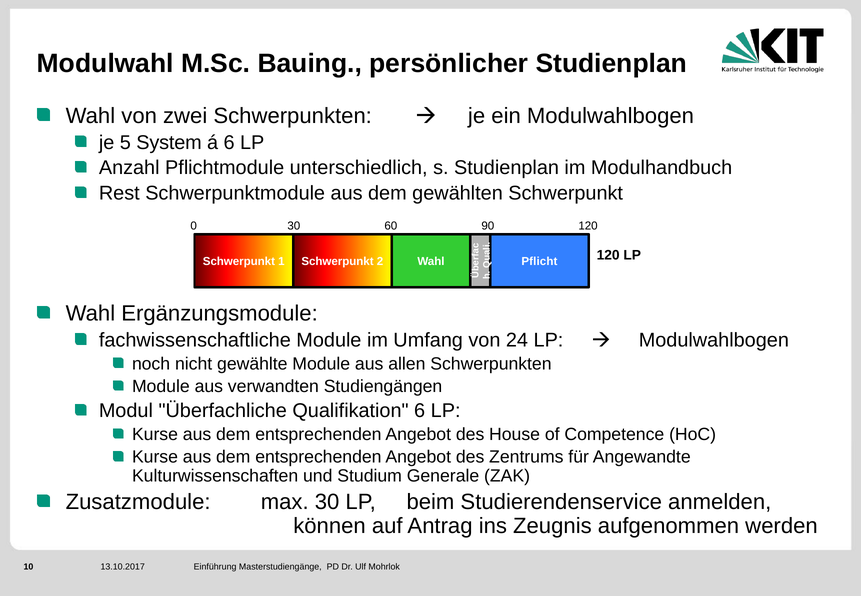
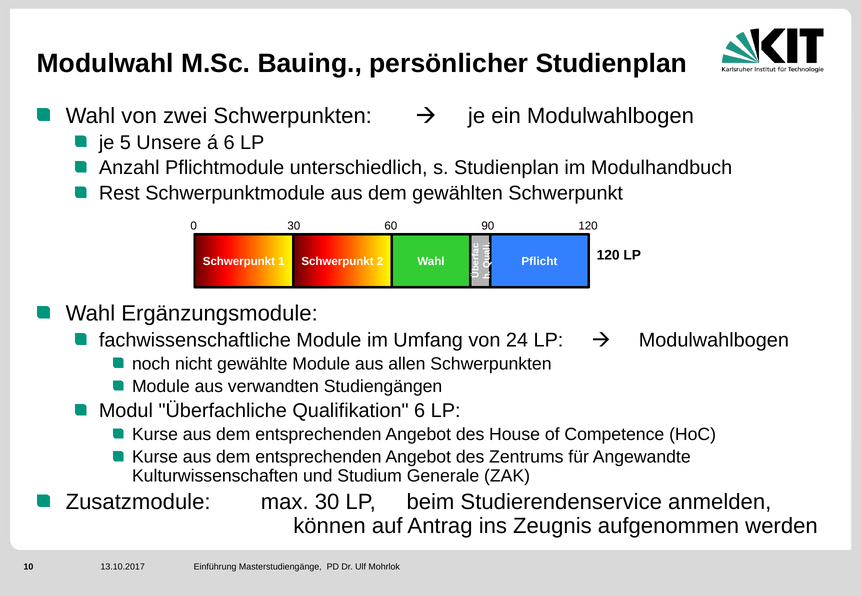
System: System -> Unsere
